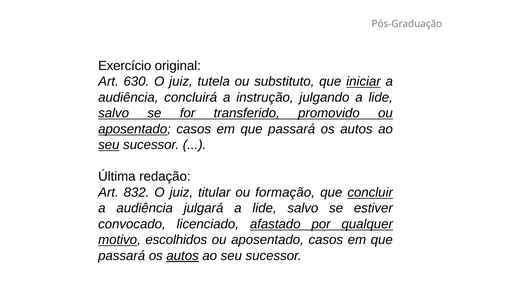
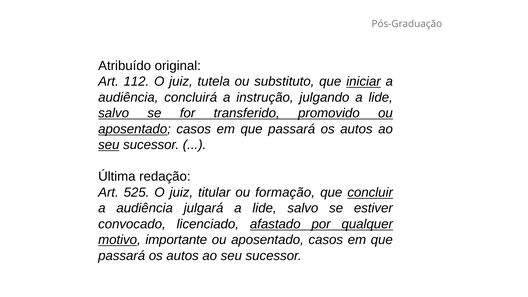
Exercício: Exercício -> Atribuído
630: 630 -> 112
832: 832 -> 525
escolhidos: escolhidos -> importante
autos at (183, 256) underline: present -> none
